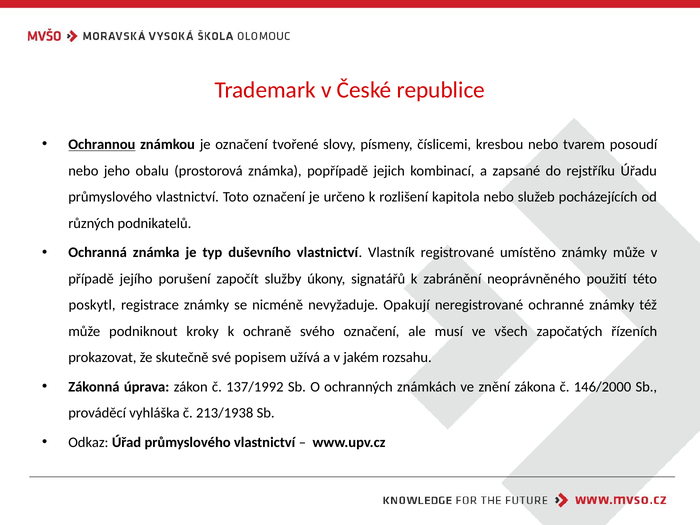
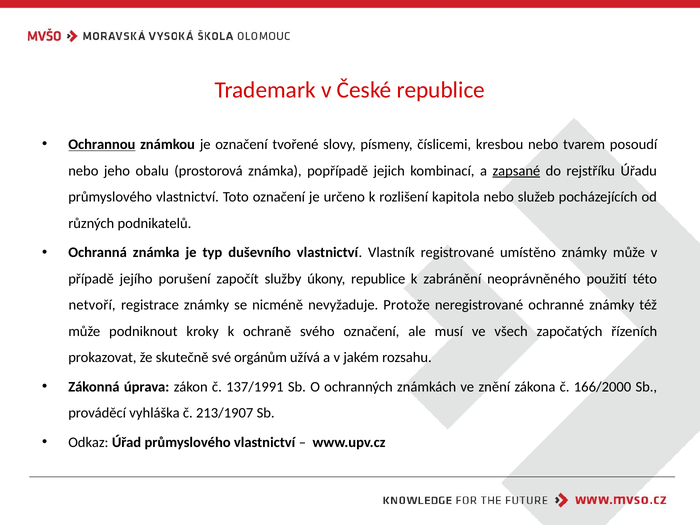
zapsané underline: none -> present
úkony signatářů: signatářů -> republice
poskytl: poskytl -> netvoří
Opakují: Opakují -> Protože
popisem: popisem -> orgánům
137/1992: 137/1992 -> 137/1991
146/2000: 146/2000 -> 166/2000
213/1938: 213/1938 -> 213/1907
